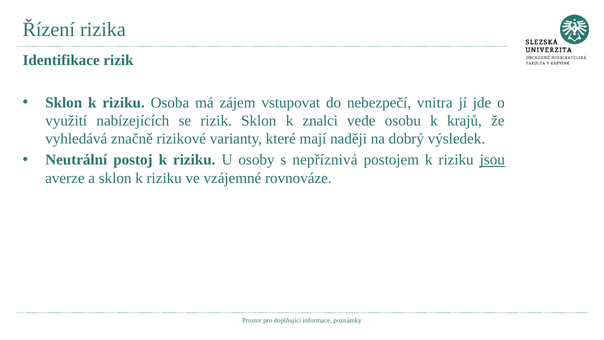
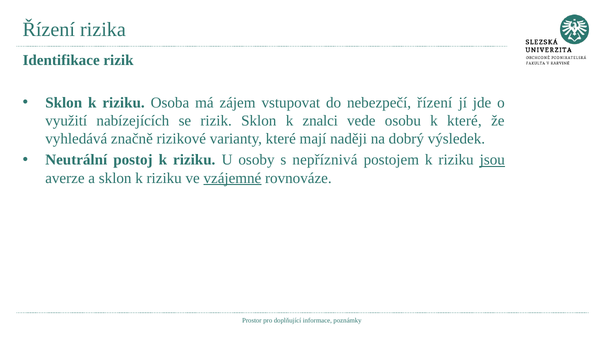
nebezpečí vnitra: vnitra -> řízení
k krajů: krajů -> které
vzájemné underline: none -> present
